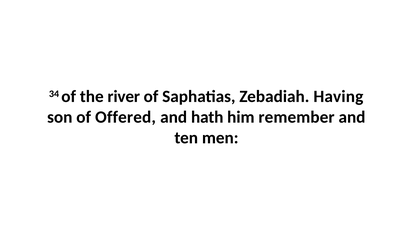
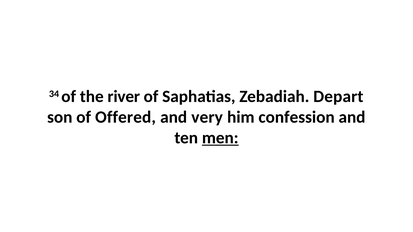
Having: Having -> Depart
hath: hath -> very
remember: remember -> confession
men underline: none -> present
